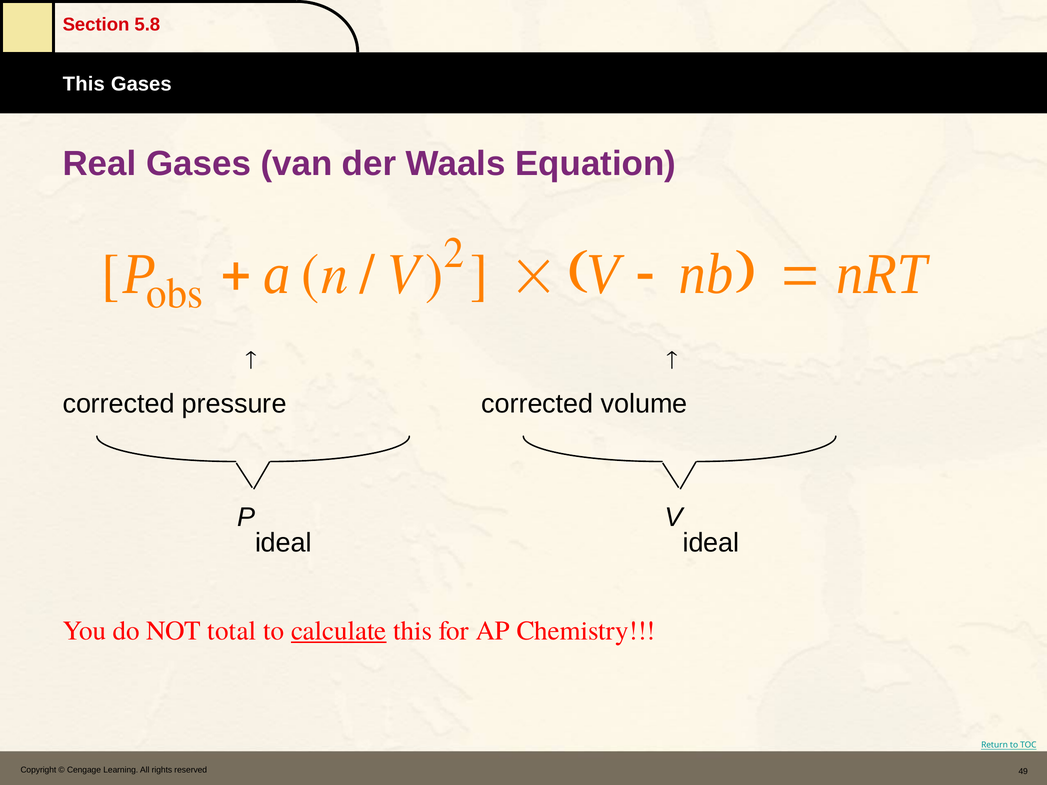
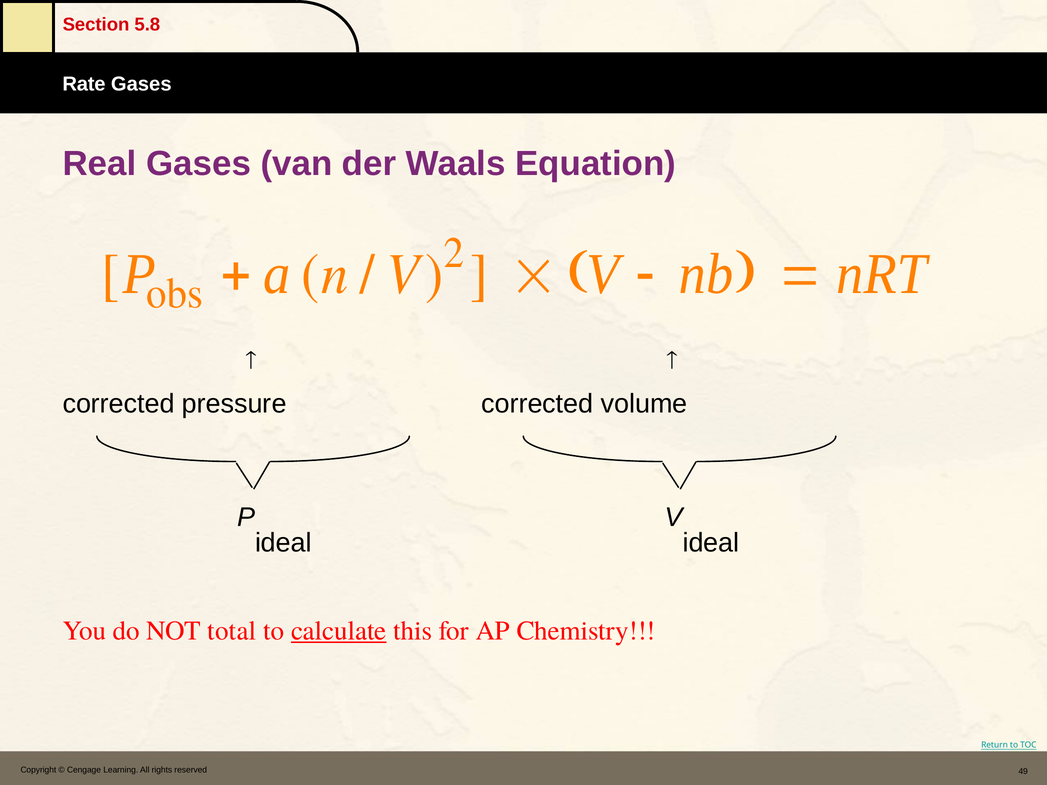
This at (84, 84): This -> Rate
